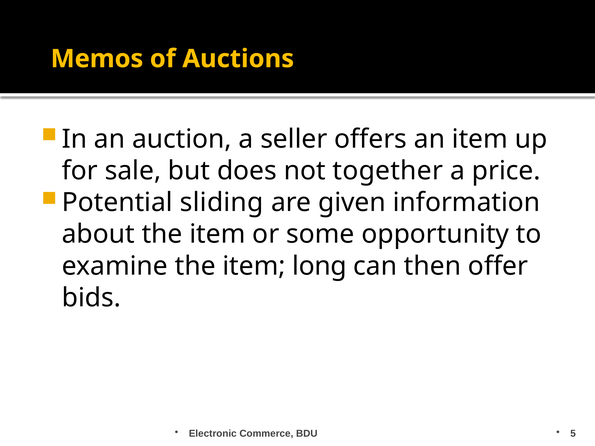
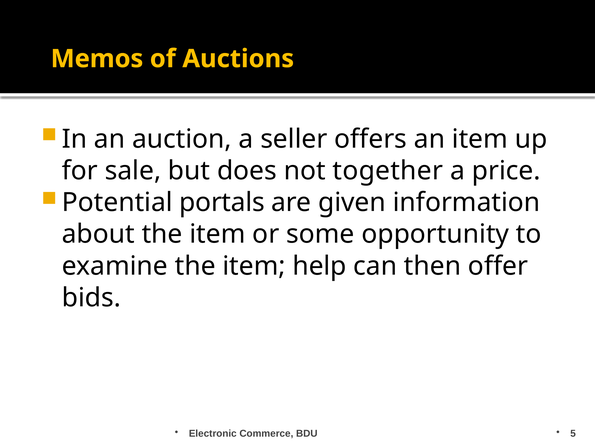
sliding: sliding -> portals
long: long -> help
